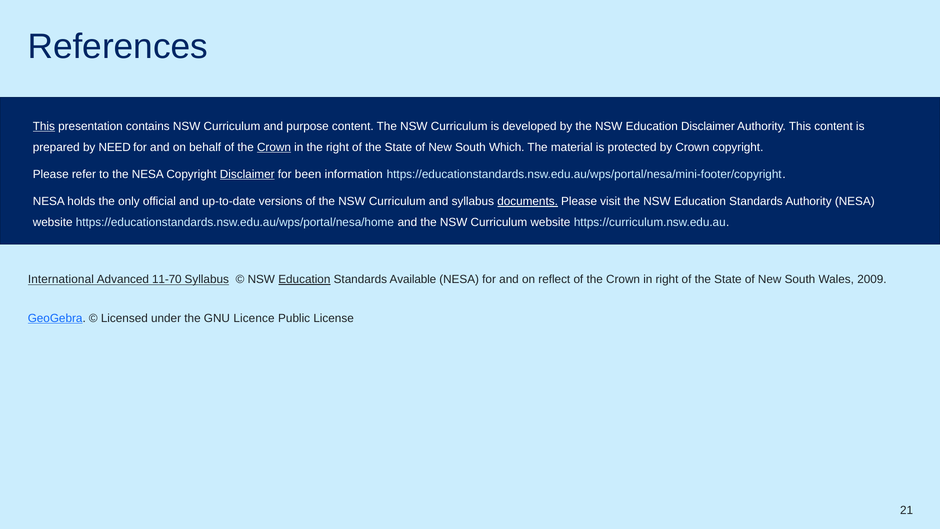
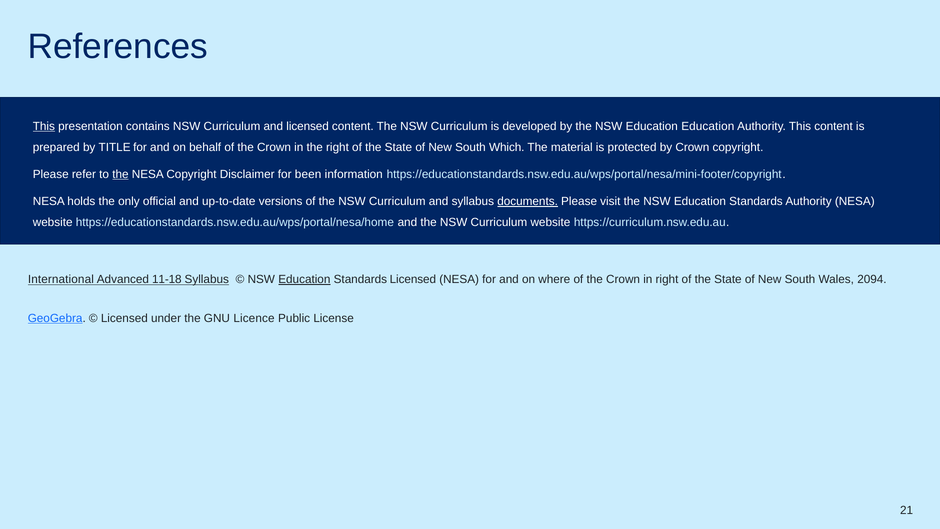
and purpose: purpose -> licensed
Education Disclaimer: Disclaimer -> Education
NEED: NEED -> TITLE
Crown at (274, 147) underline: present -> none
the at (120, 174) underline: none -> present
Disclaimer at (247, 174) underline: present -> none
11-70: 11-70 -> 11-18
Standards Available: Available -> Licensed
reflect: reflect -> where
2009: 2009 -> 2094
